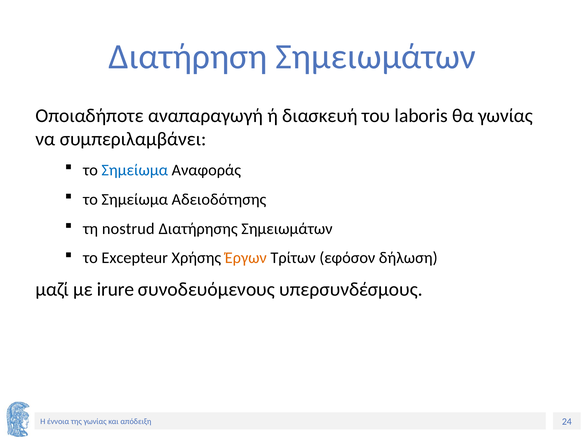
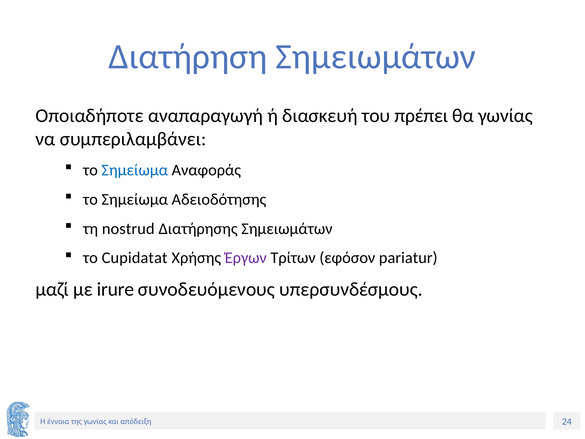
laboris: laboris -> πρέπει
Excepteur: Excepteur -> Cupidatat
Έργων colour: orange -> purple
δήλωση: δήλωση -> pariatur
